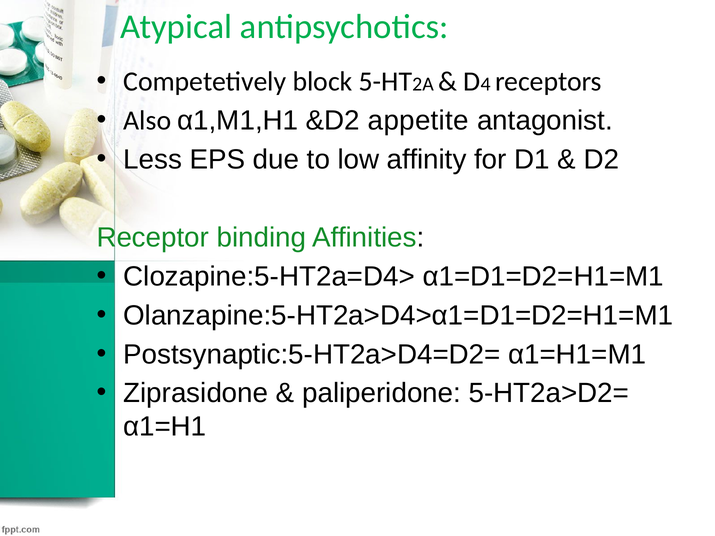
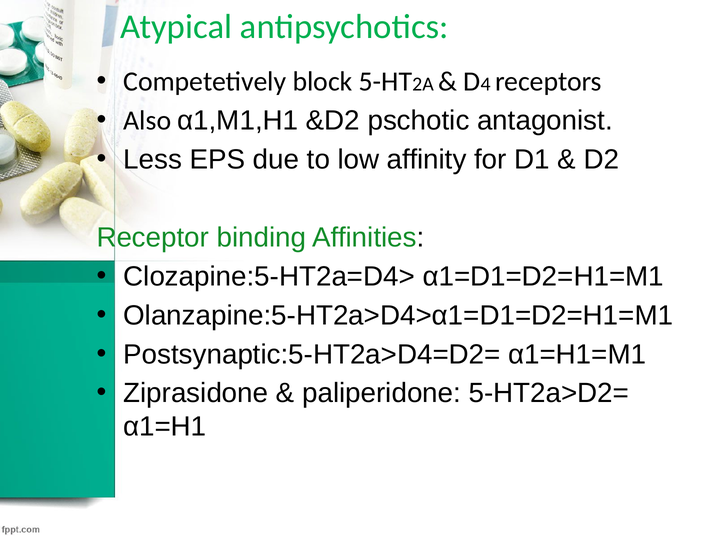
appetite: appetite -> pschotic
